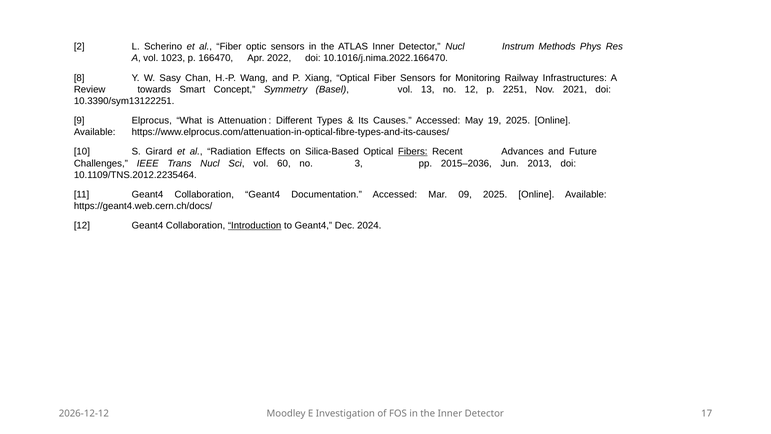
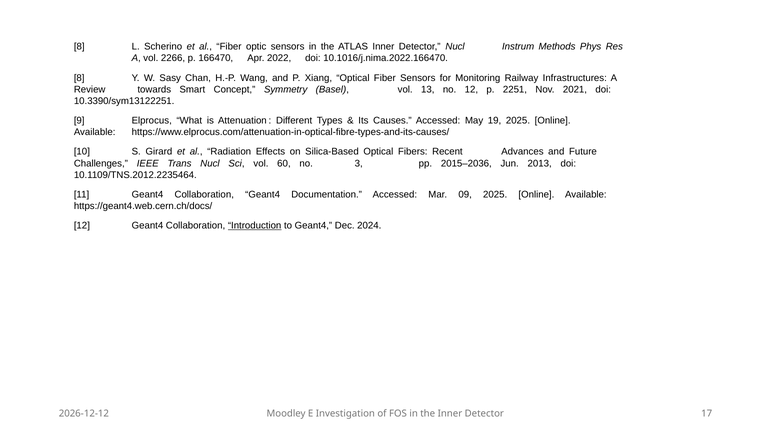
2 at (79, 47): 2 -> 8
1023: 1023 -> 2266
Fibers underline: present -> none
